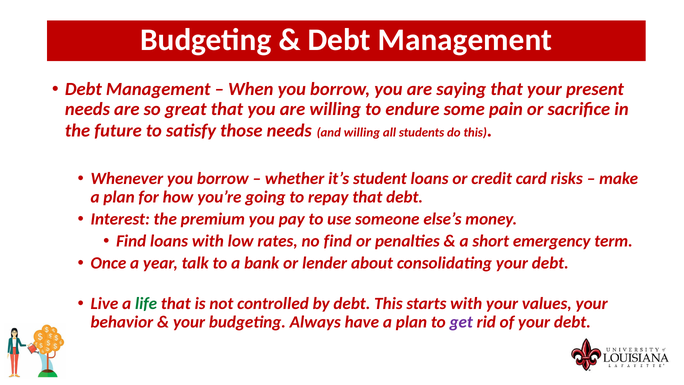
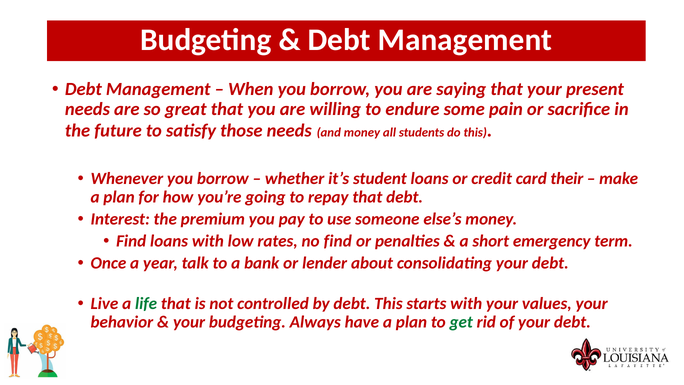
and willing: willing -> money
risks: risks -> their
get colour: purple -> green
